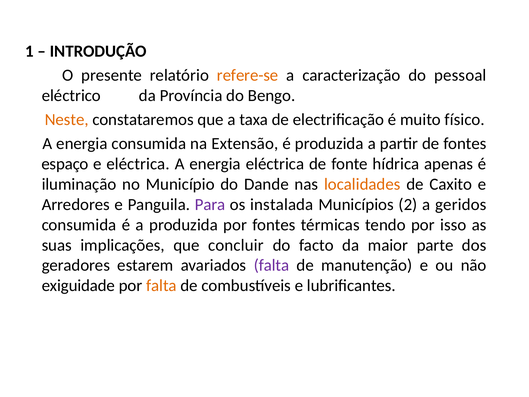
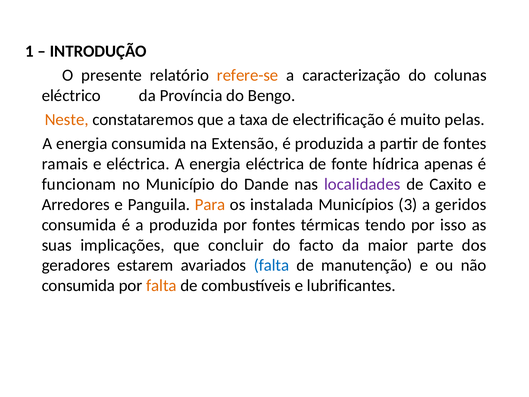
pessoal: pessoal -> colunas
físico: físico -> pelas
espaço: espaço -> ramais
iluminação: iluminação -> funcionam
localidades colour: orange -> purple
Para colour: purple -> orange
2: 2 -> 3
falta at (271, 265) colour: purple -> blue
exiguidade at (78, 286): exiguidade -> consumida
